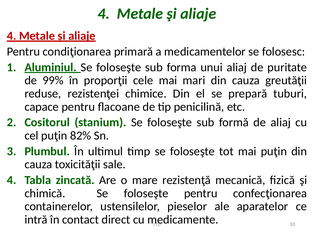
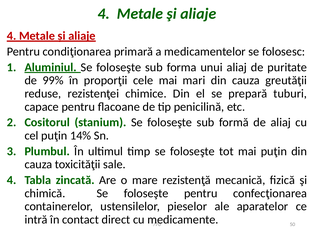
82%: 82% -> 14%
